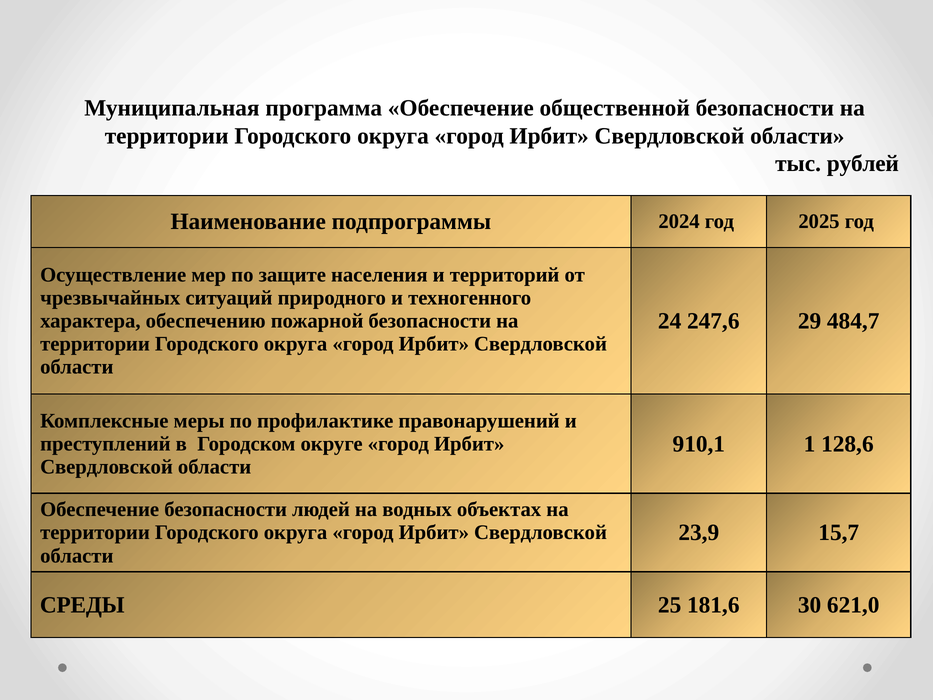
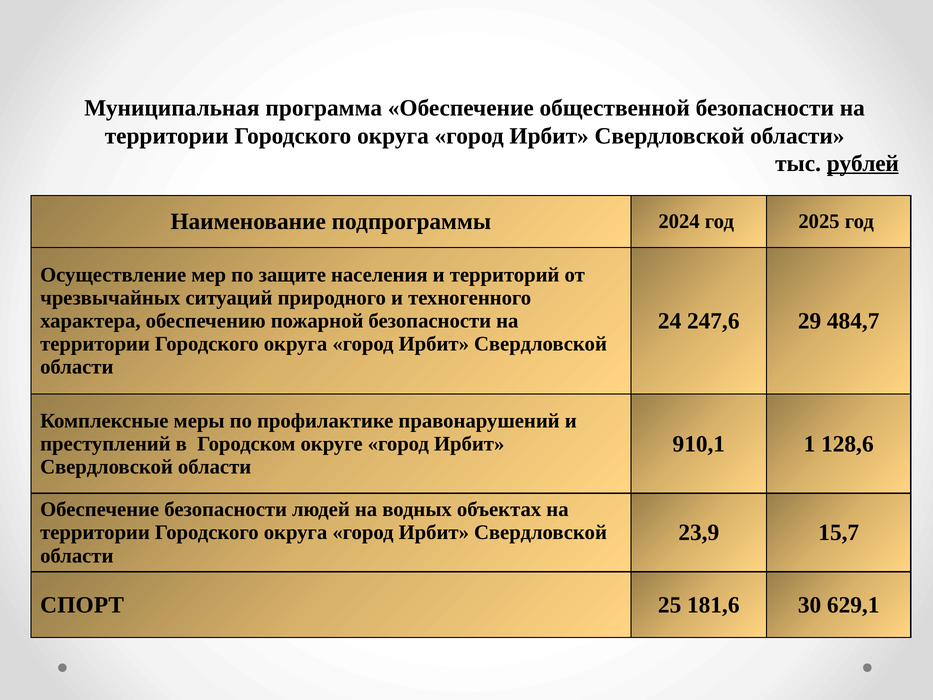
рублей underline: none -> present
СРЕДЫ: СРЕДЫ -> СПОРТ
621,0: 621,0 -> 629,1
